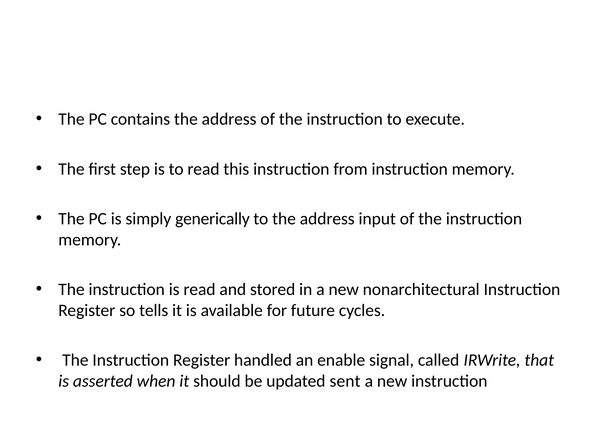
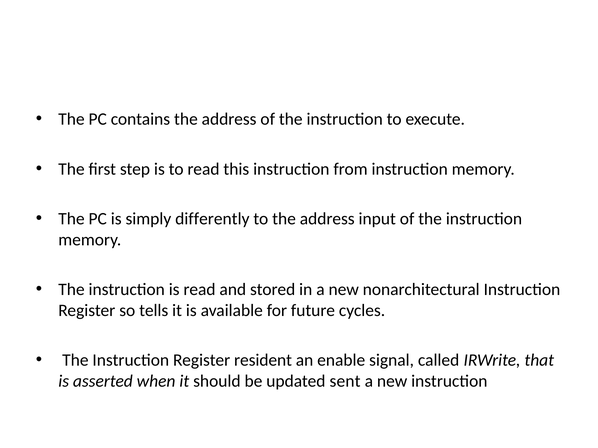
generically: generically -> differently
handled: handled -> resident
